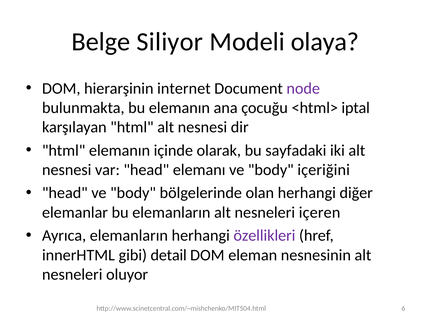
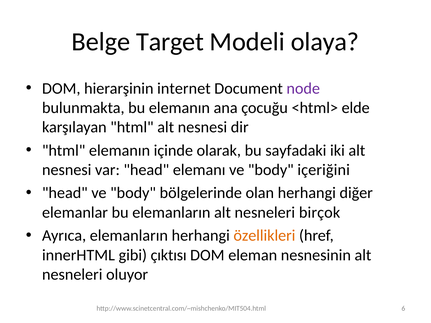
Siliyor: Siliyor -> Target
iptal: iptal -> elde
içeren: içeren -> birçok
özellikleri colour: purple -> orange
detail: detail -> çıktısı
